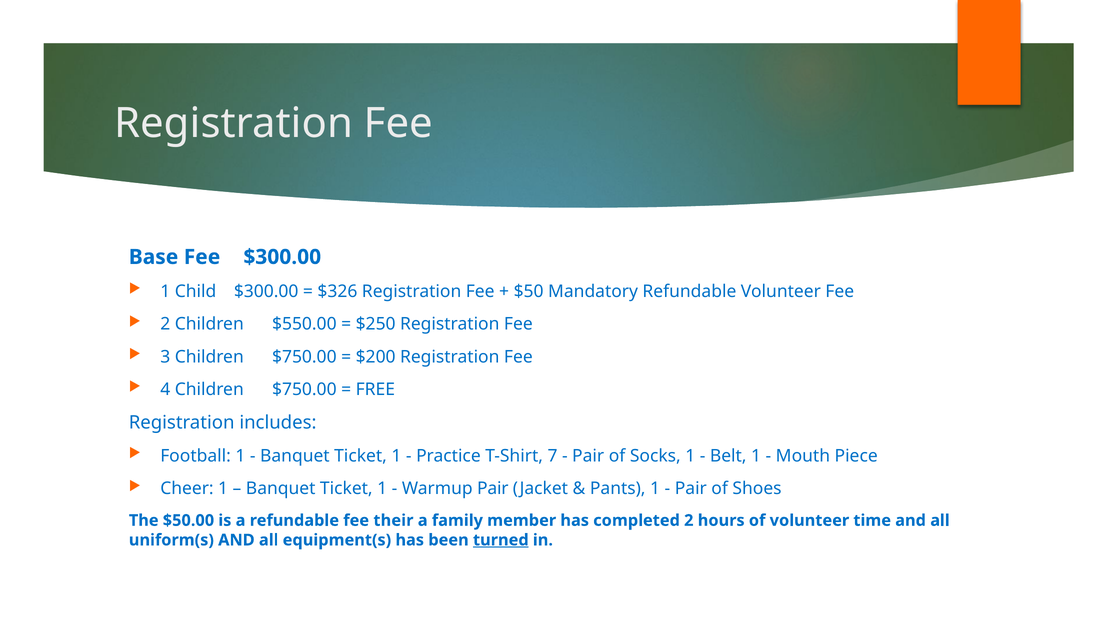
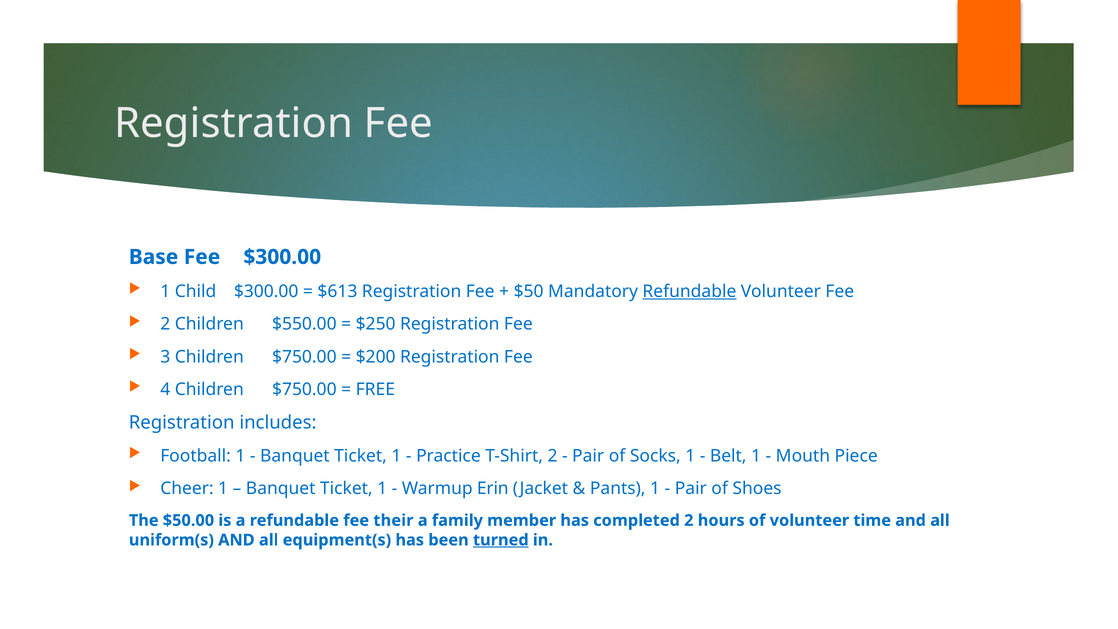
$326: $326 -> $613
Refundable at (689, 291) underline: none -> present
T-Shirt 7: 7 -> 2
Warmup Pair: Pair -> Erin
